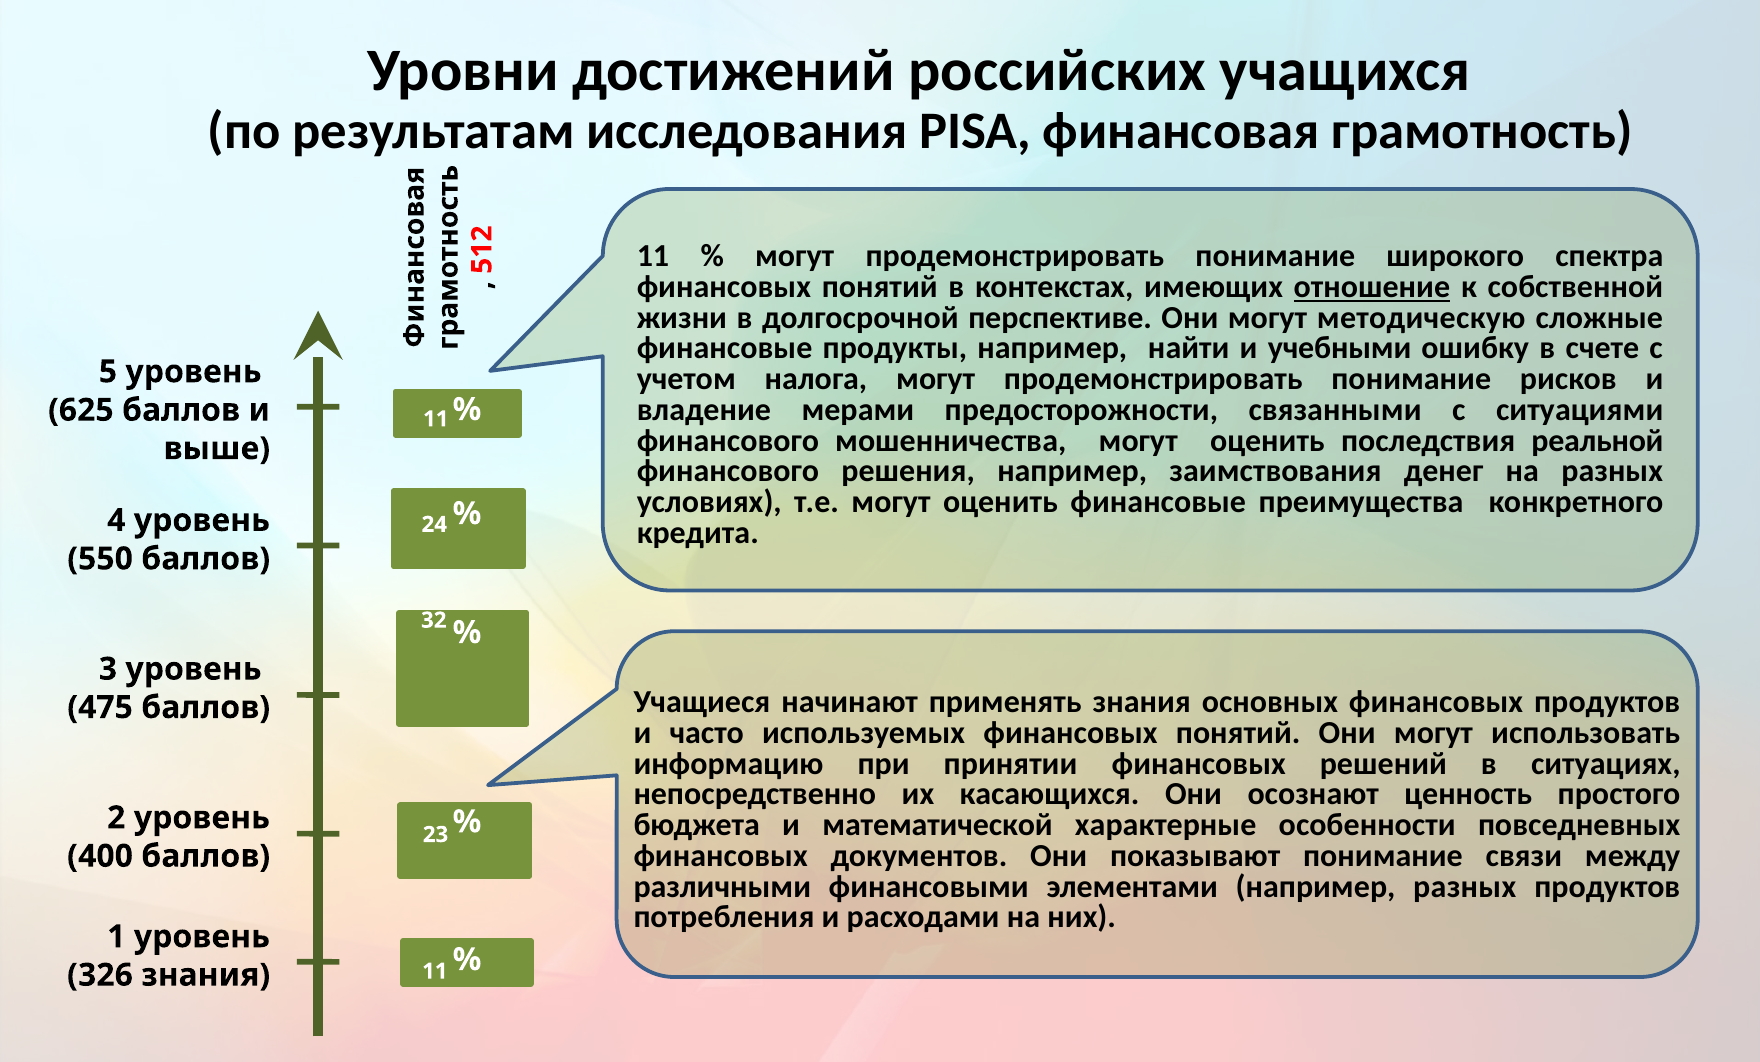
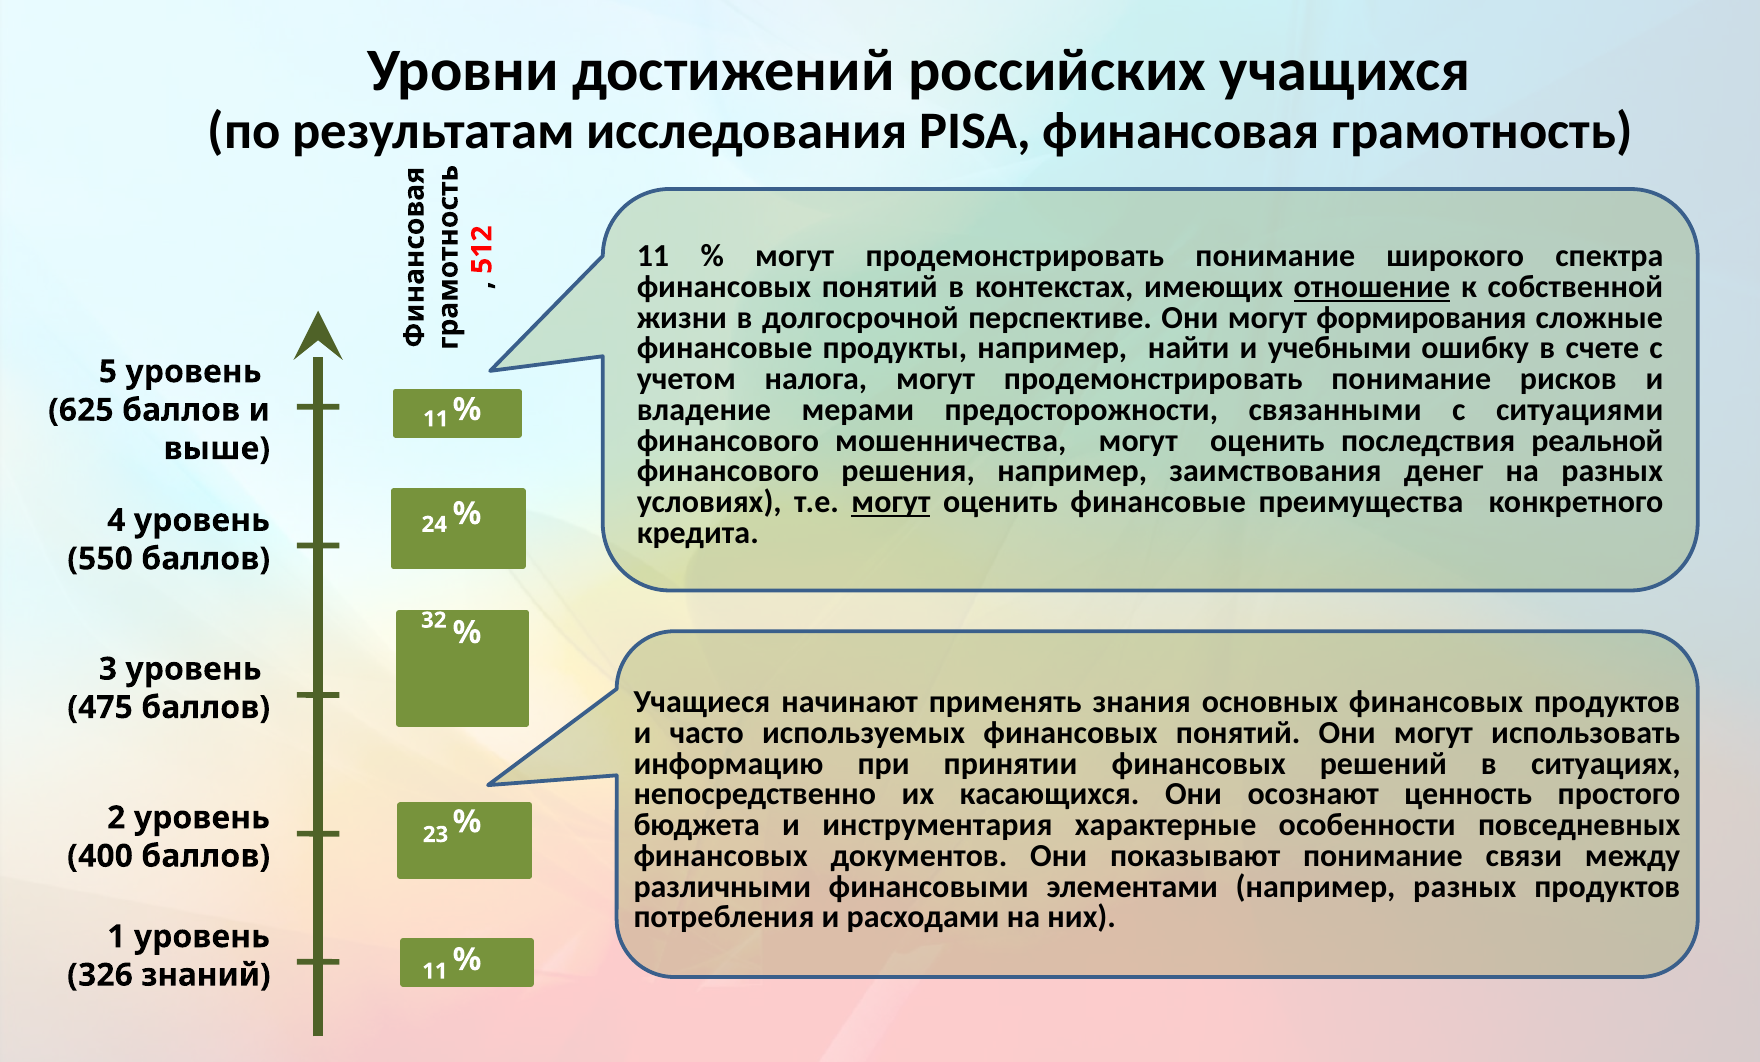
методическую: методическую -> формирования
могут at (891, 502) underline: none -> present
математической: математической -> инструментария
326 знания: знания -> знаний
